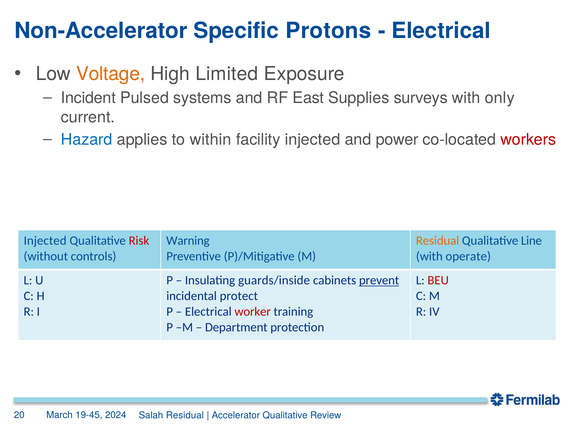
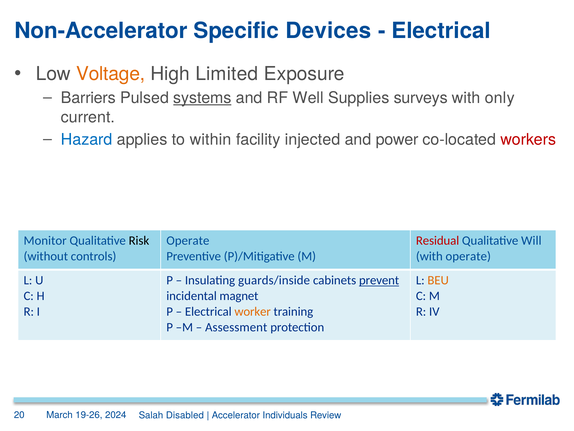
Protons: Protons -> Devices
Incident: Incident -> Barriers
systems underline: none -> present
East: East -> Well
Injected at (45, 240): Injected -> Monitor
Risk colour: red -> black
Warning at (188, 240): Warning -> Operate
Residual at (438, 240) colour: orange -> red
Line: Line -> Will
BEU colour: red -> orange
protect: protect -> magnet
worker colour: red -> orange
Department: Department -> Assessment
19-45: 19-45 -> 19-26
Salah Residual: Residual -> Disabled
Accelerator Qualitative: Qualitative -> Individuals
